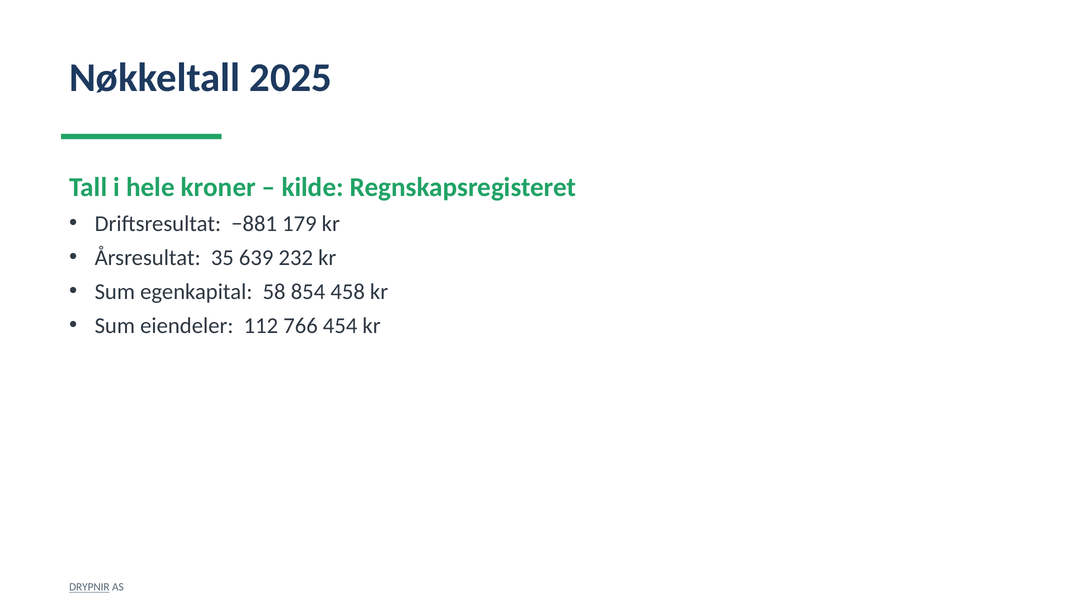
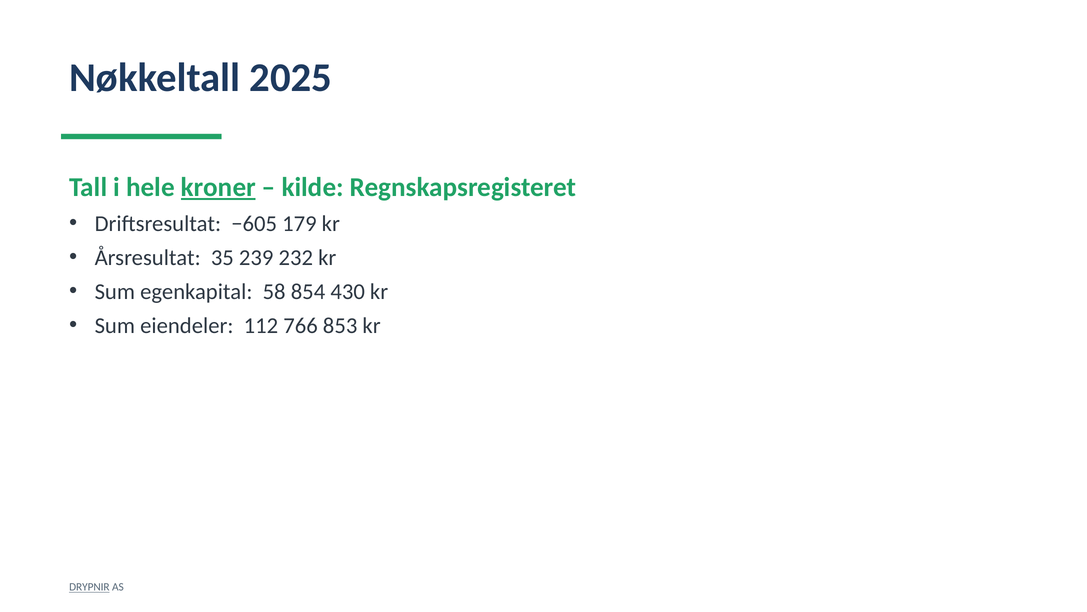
kroner underline: none -> present
−881: −881 -> −605
639: 639 -> 239
458: 458 -> 430
454: 454 -> 853
